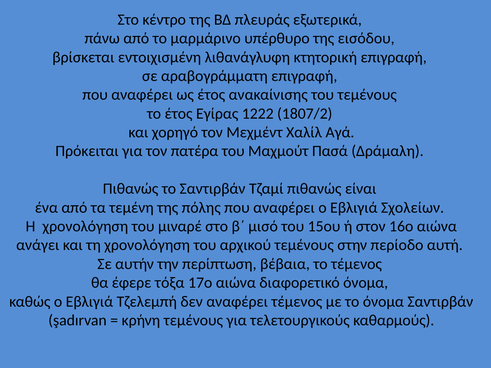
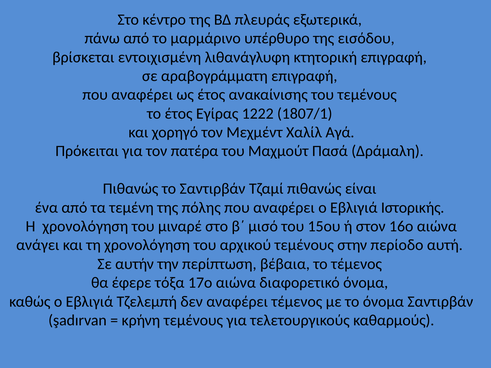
1807/2: 1807/2 -> 1807/1
Σχολείων: Σχολείων -> Ιστορικής
